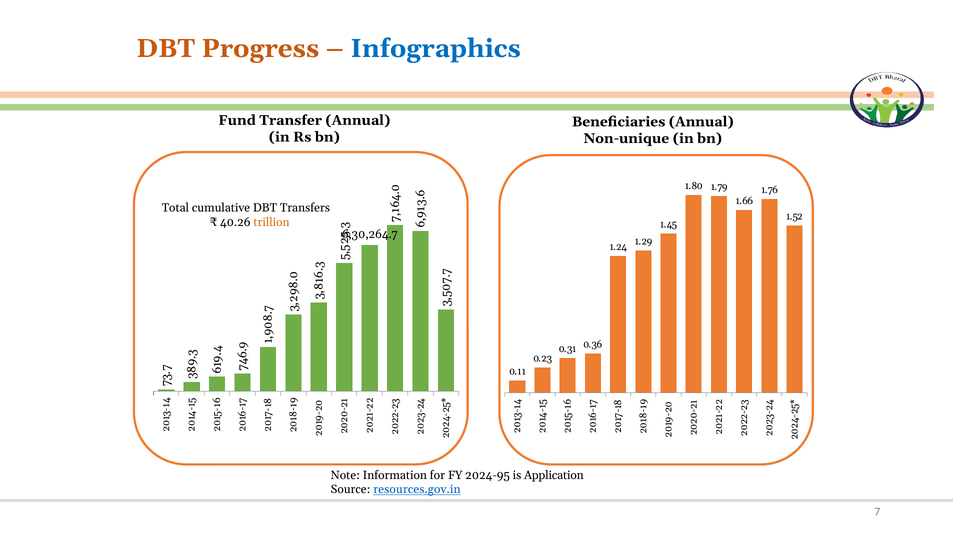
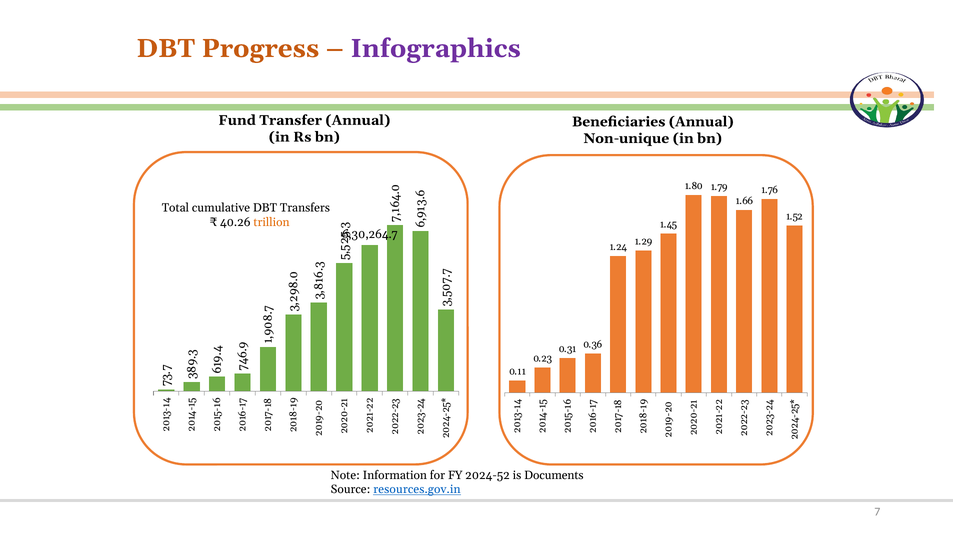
Infographics colour: blue -> purple
2024-95: 2024-95 -> 2024-52
Application: Application -> Documents
